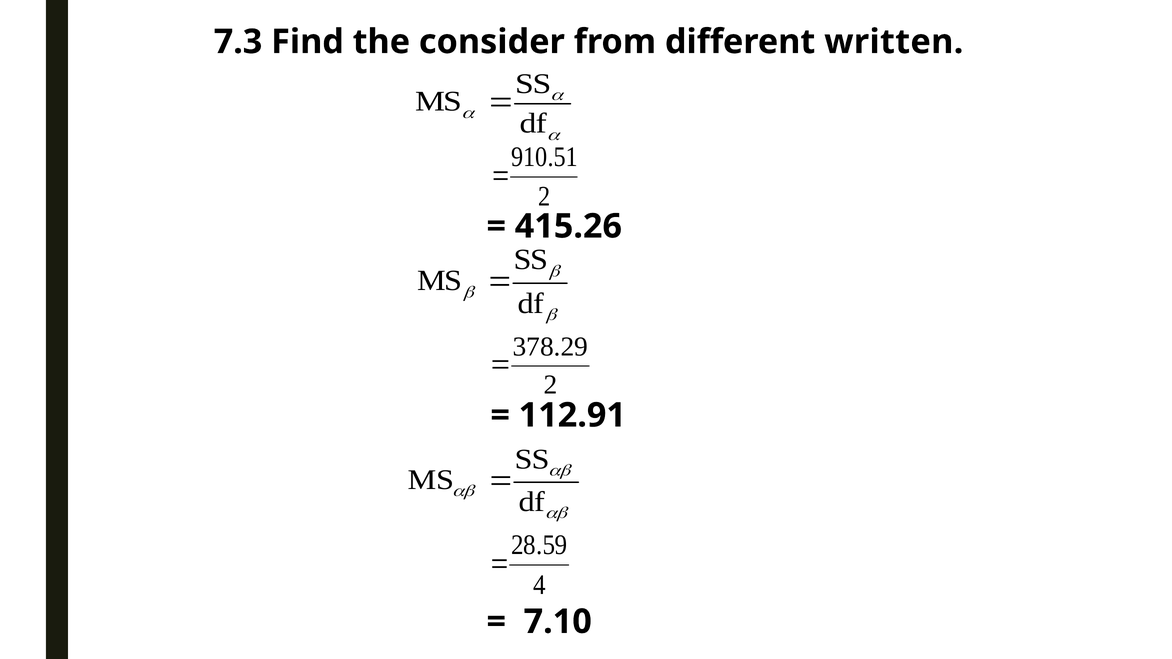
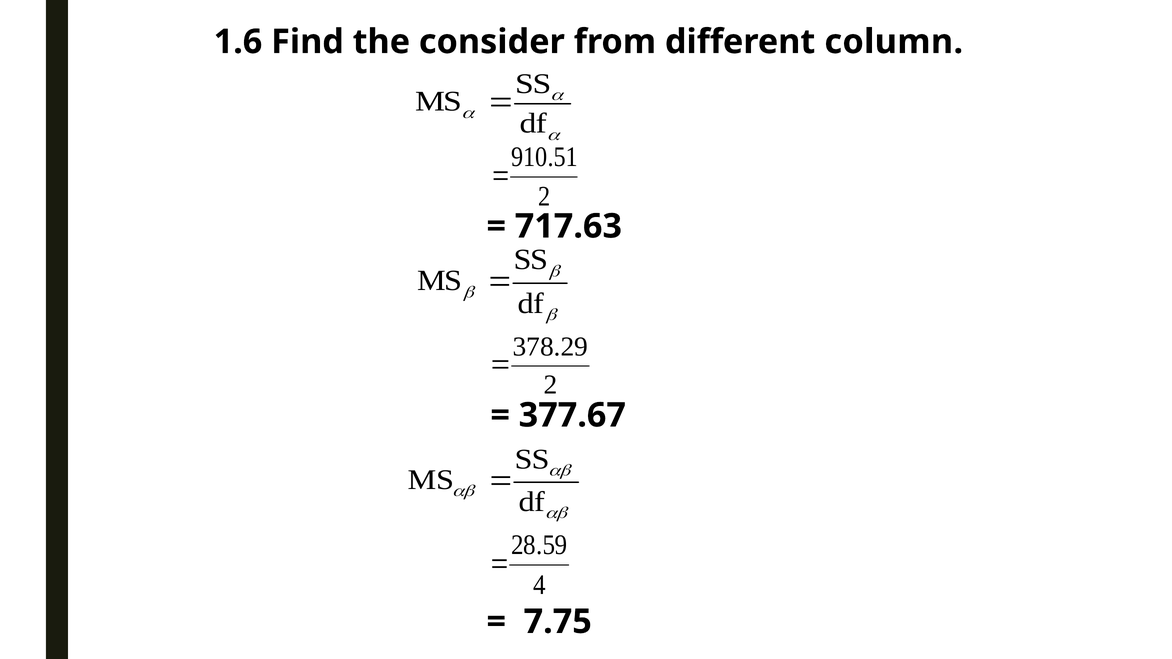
7.3: 7.3 -> 1.6
written: written -> column
415.26: 415.26 -> 717.63
112.91: 112.91 -> 377.67
7.10: 7.10 -> 7.75
